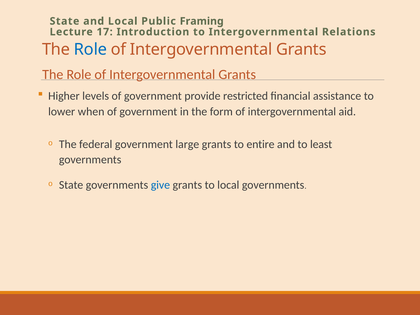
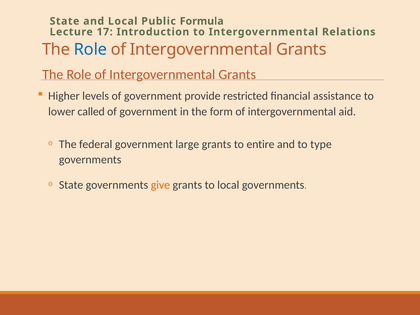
Framing: Framing -> Formula
when: when -> called
least: least -> type
give colour: blue -> orange
